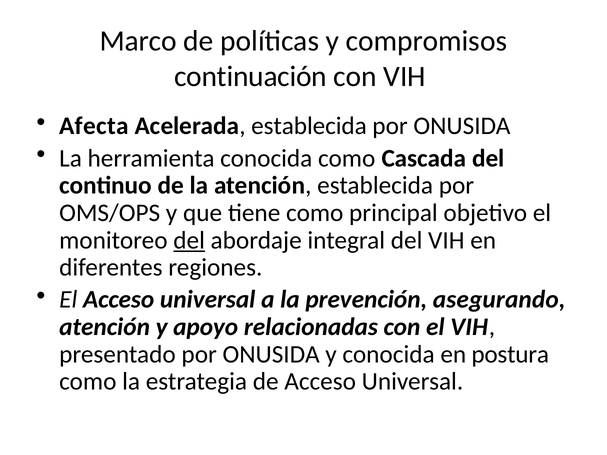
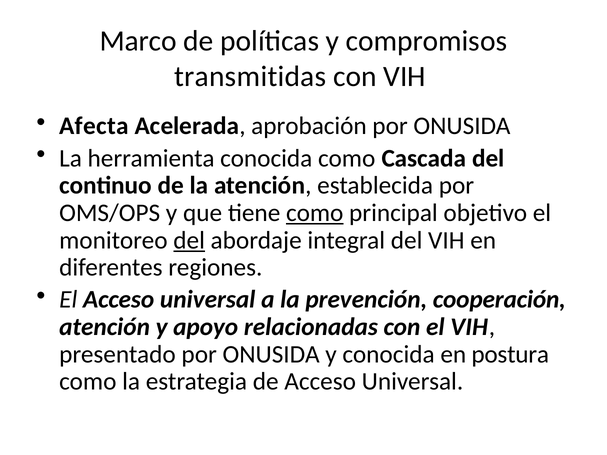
continuación: continuación -> transmitidas
Acelerada establecida: establecida -> aprobación
como at (315, 213) underline: none -> present
asegurando: asegurando -> cooperación
